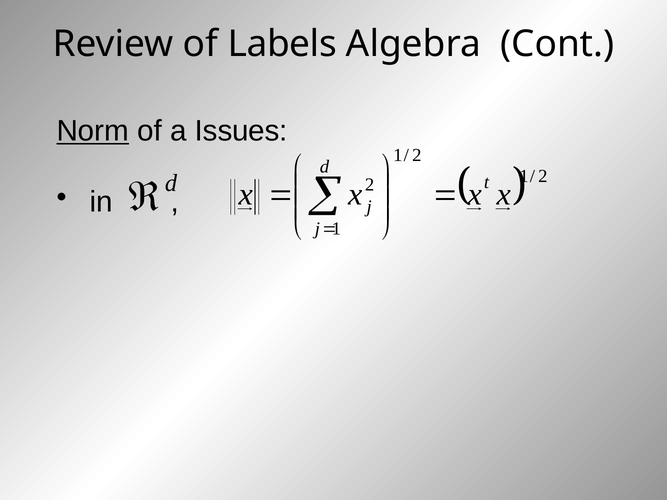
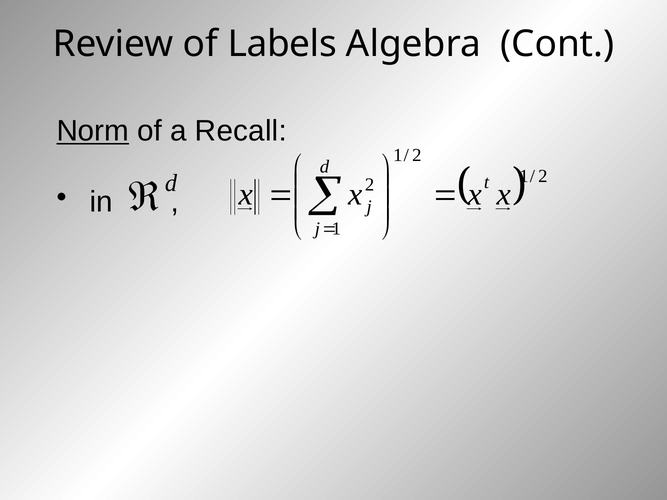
Issues: Issues -> Recall
